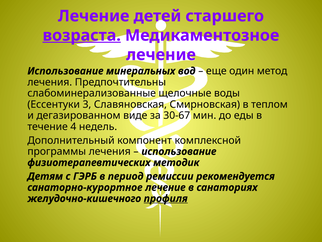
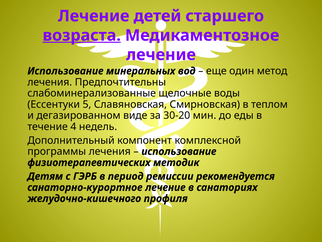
3: 3 -> 5
30-67: 30-67 -> 30-20
профиля underline: present -> none
